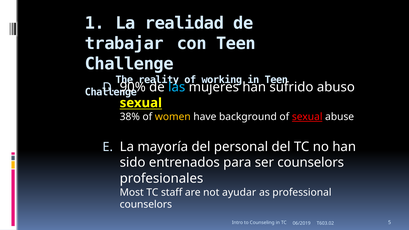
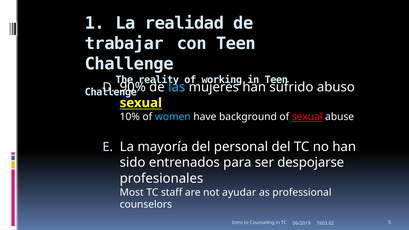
38%: 38% -> 10%
women colour: yellow -> light blue
ser counselors: counselors -> despojarse
